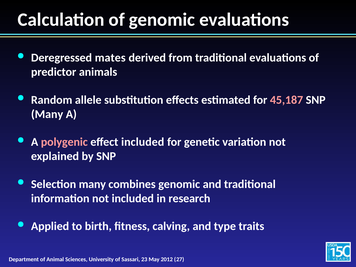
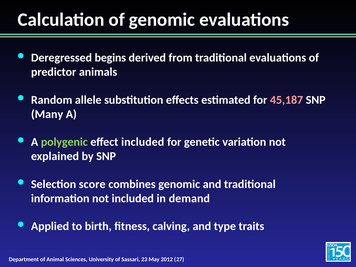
mates: mates -> begins
polygenic colour: pink -> light green
Selection many: many -> score
research: research -> demand
